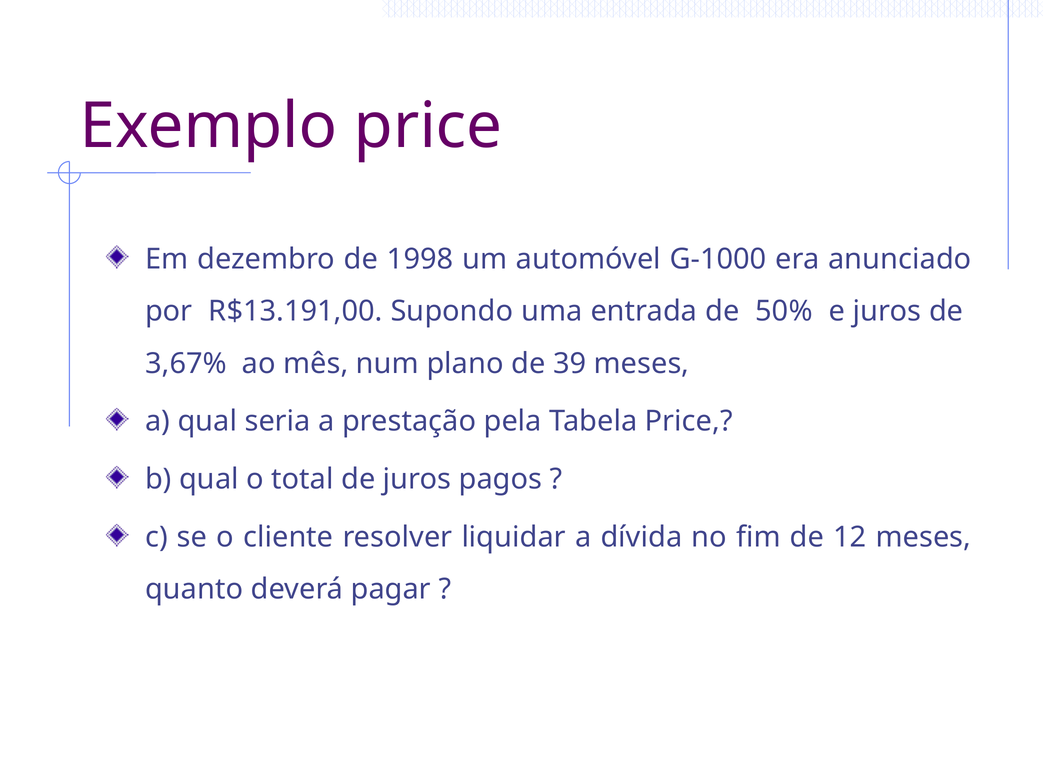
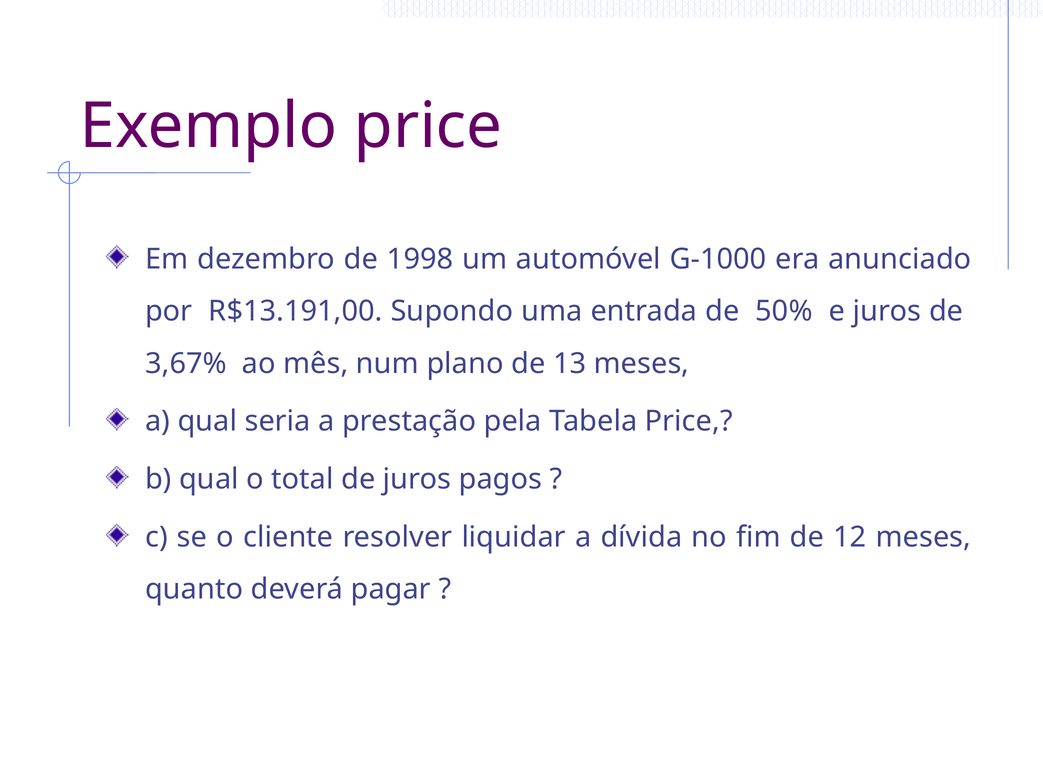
39: 39 -> 13
